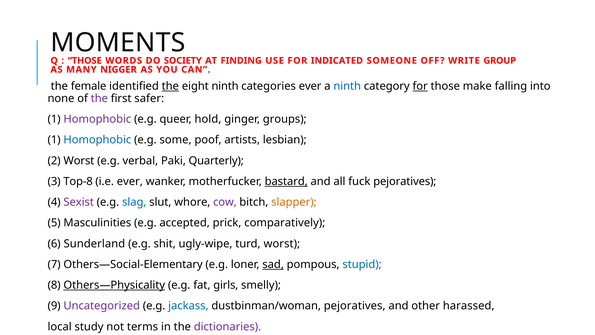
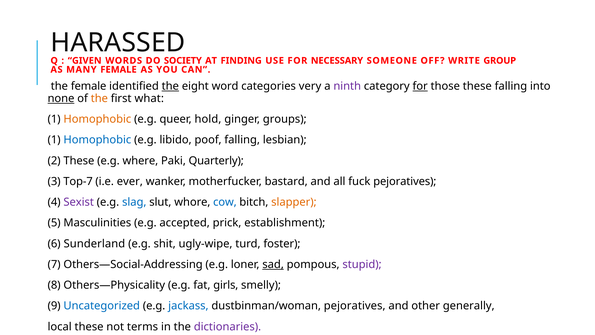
MOMENTS: MOMENTS -> HARASSED
THOSE at (85, 61): THOSE -> GIVEN
INDICATED: INDICATED -> NECESSARY
MANY NIGGER: NIGGER -> FEMALE
eight ninth: ninth -> word
categories ever: ever -> very
ninth at (347, 86) colour: blue -> purple
those make: make -> these
none underline: none -> present
the at (99, 98) colour: purple -> orange
safer: safer -> what
Homophobic at (97, 119) colour: purple -> orange
some: some -> libido
poof artists: artists -> falling
2 Worst: Worst -> These
verbal: verbal -> where
Top-8: Top-8 -> Top-7
bastard underline: present -> none
cow colour: purple -> blue
comparatively: comparatively -> establishment
turd worst: worst -> foster
Others—Social-Elementary: Others—Social-Elementary -> Others—Social-Addressing
stupid colour: blue -> purple
Others—Physicality underline: present -> none
Uncategorized colour: purple -> blue
harassed: harassed -> generally
local study: study -> these
